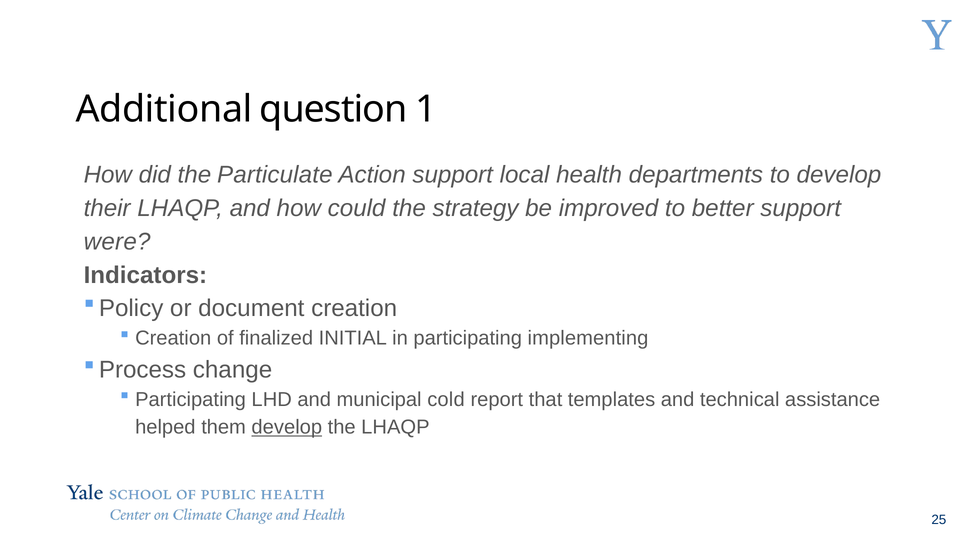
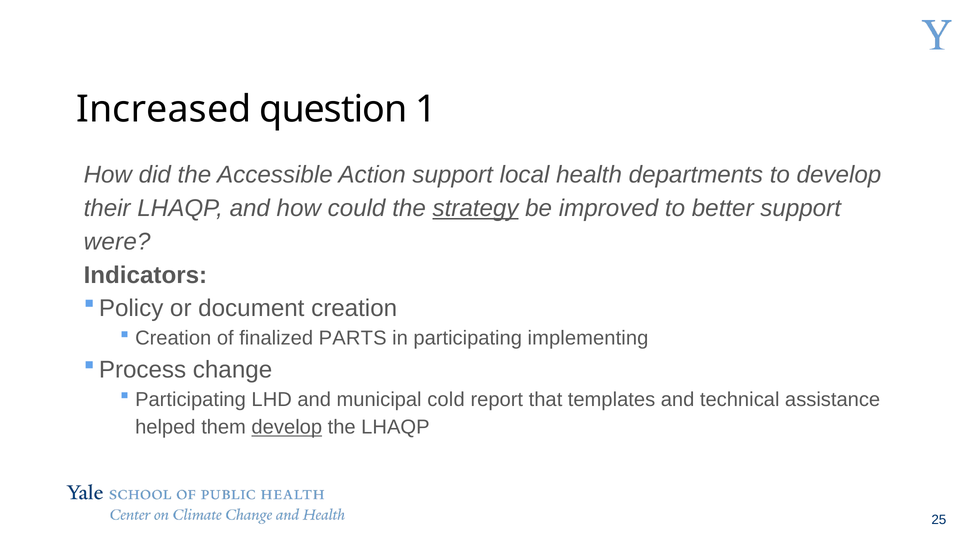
Additional: Additional -> Increased
Particulate: Particulate -> Accessible
strategy underline: none -> present
INITIAL: INITIAL -> PARTS
